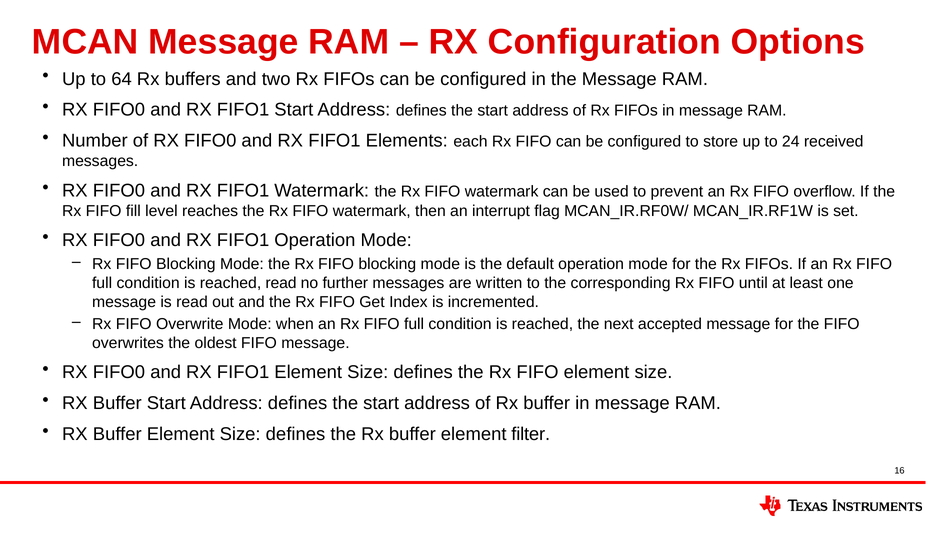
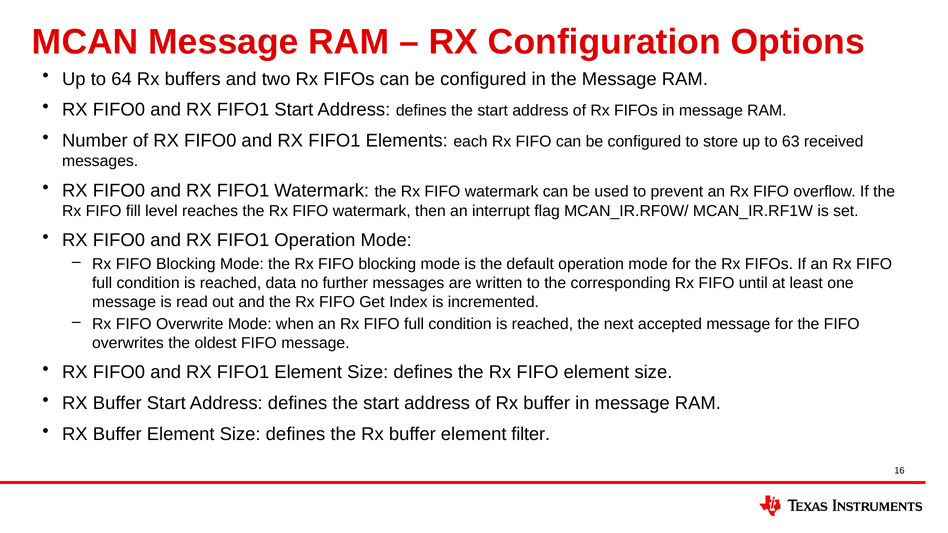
24: 24 -> 63
reached read: read -> data
